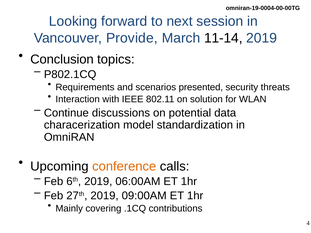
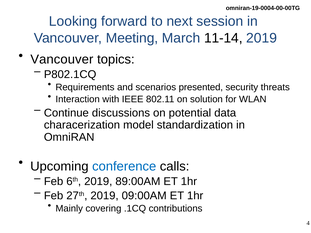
Provide: Provide -> Meeting
Conclusion at (62, 59): Conclusion -> Vancouver
conference colour: orange -> blue
06:00AM: 06:00AM -> 89:00AM
